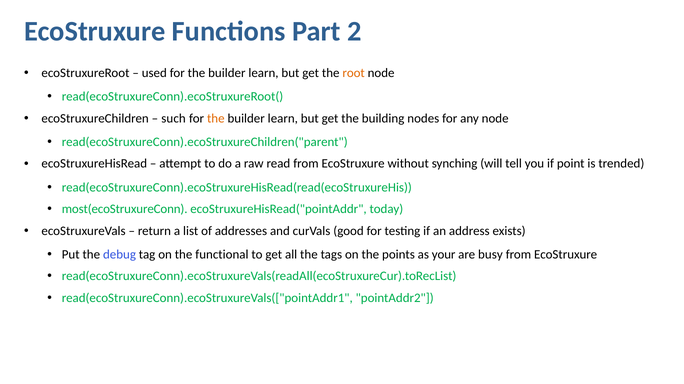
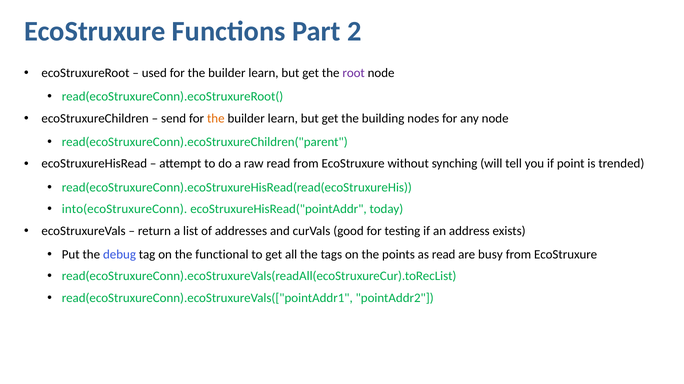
root colour: orange -> purple
such: such -> send
most(ecoStruxureConn: most(ecoStruxureConn -> into(ecoStruxureConn
as your: your -> read
